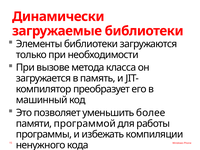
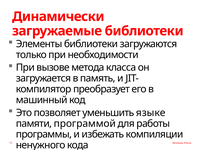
более: более -> языке
